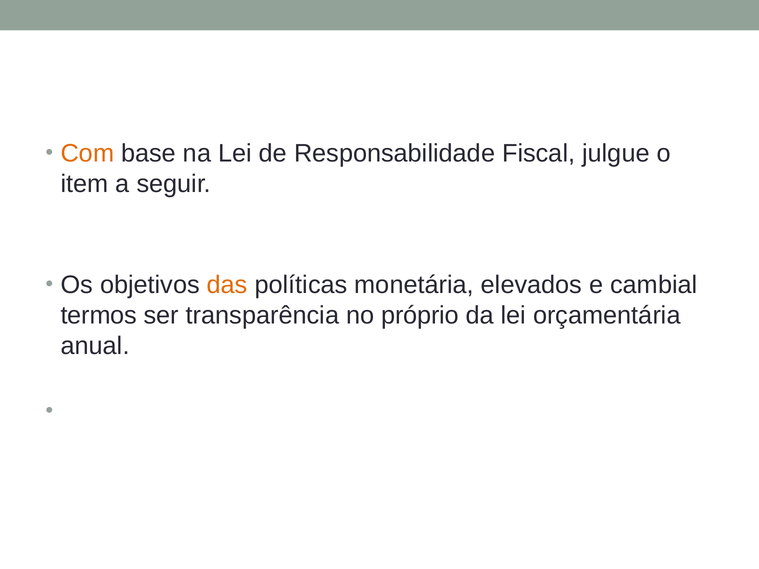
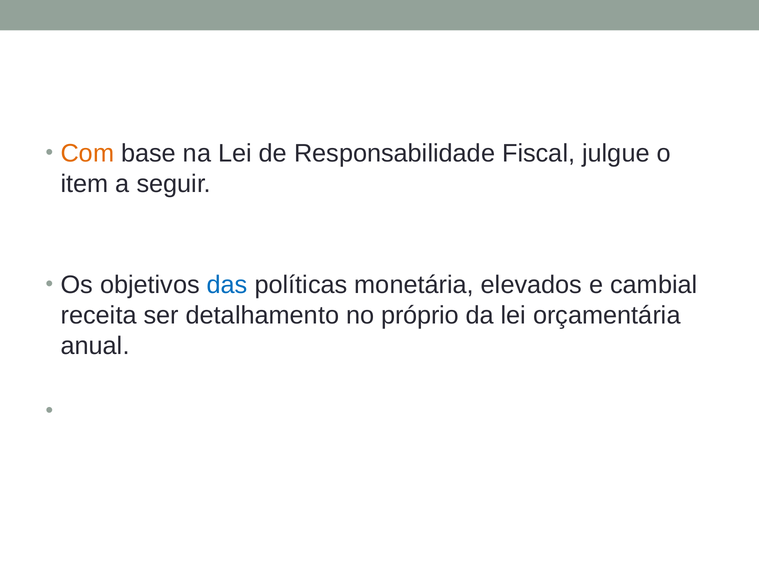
das colour: orange -> blue
termos: termos -> receita
transparência: transparência -> detalhamento
